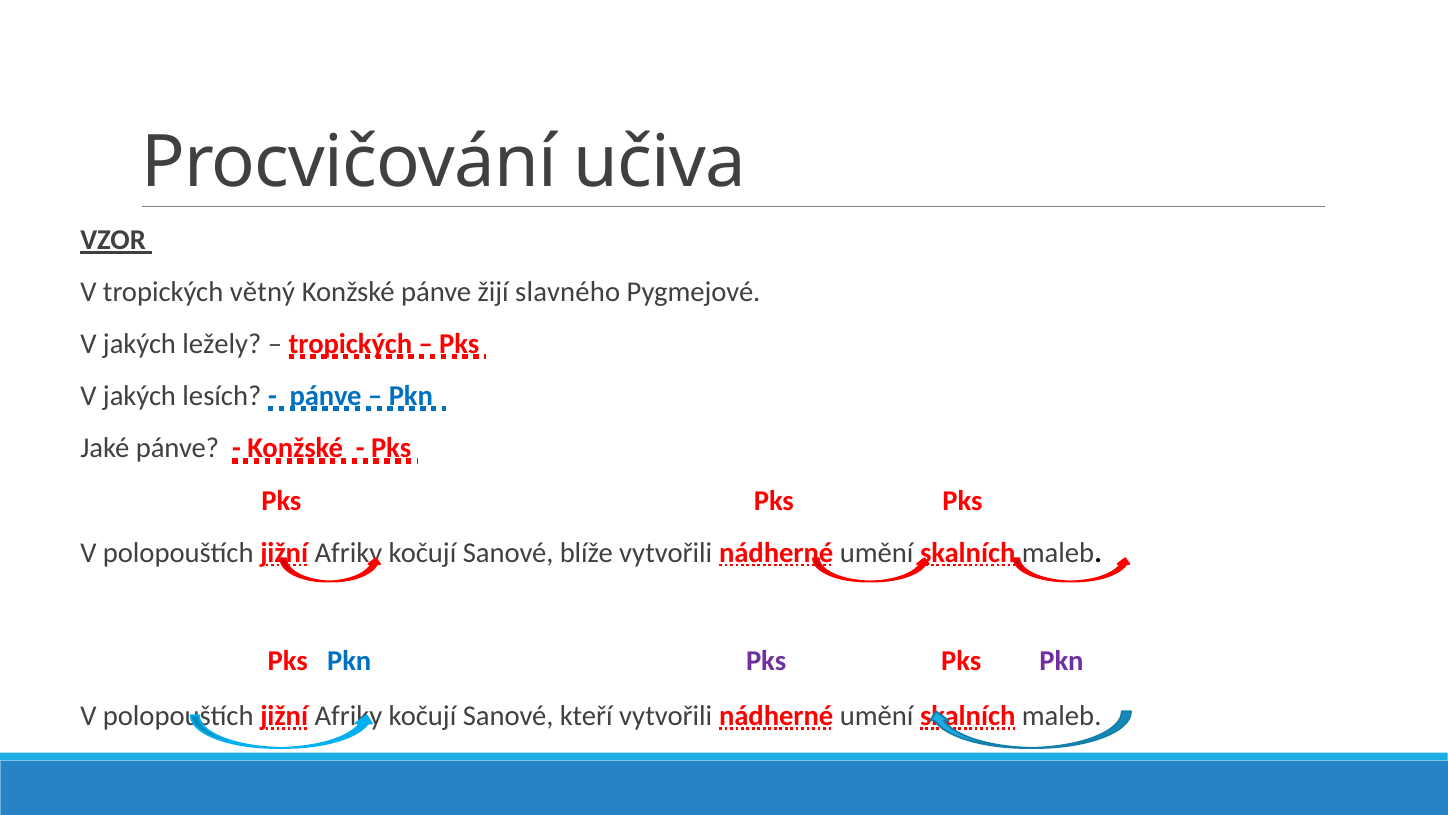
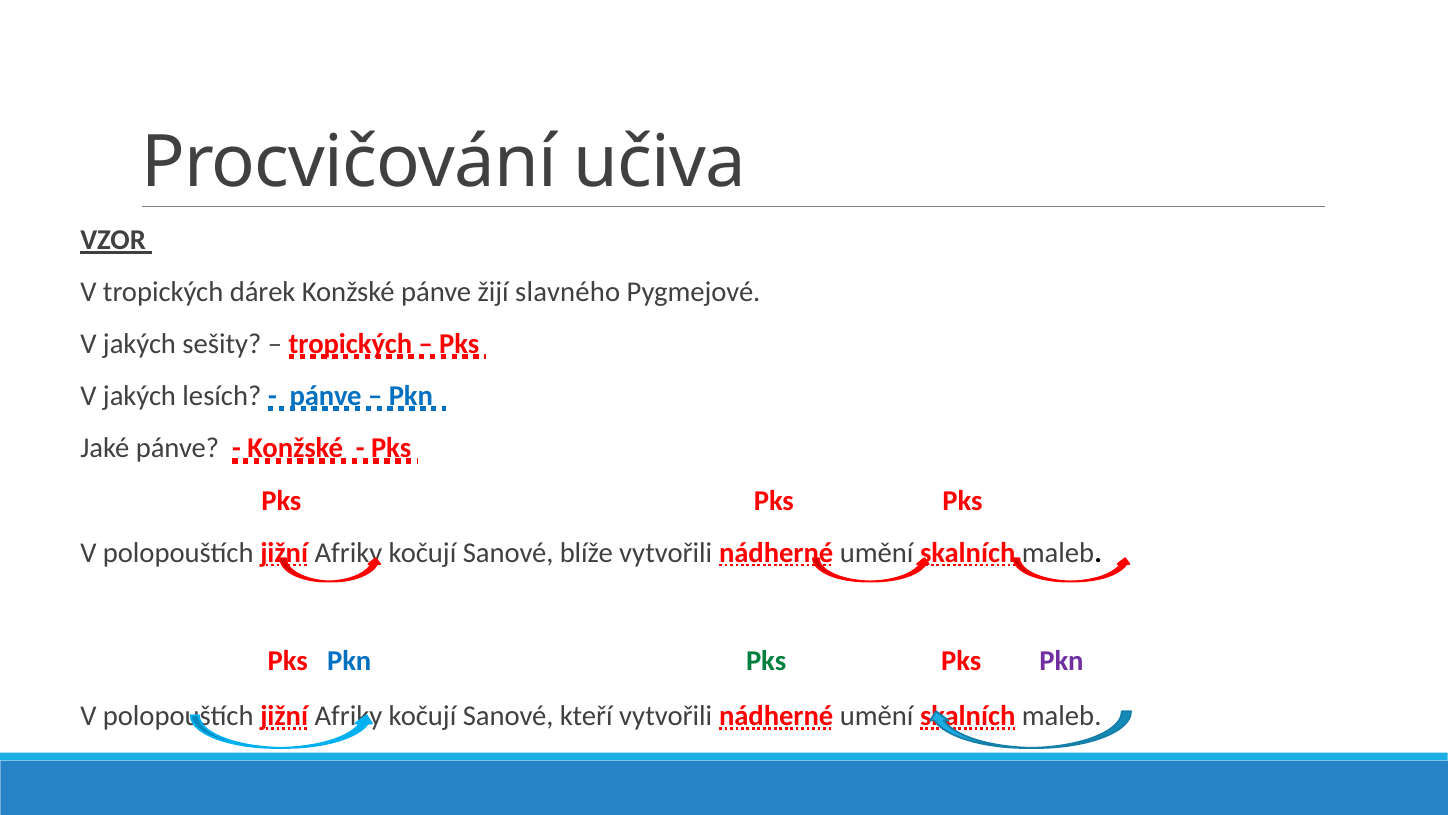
větný: větný -> dárek
ležely: ležely -> sešity
Pks at (766, 660) colour: purple -> green
